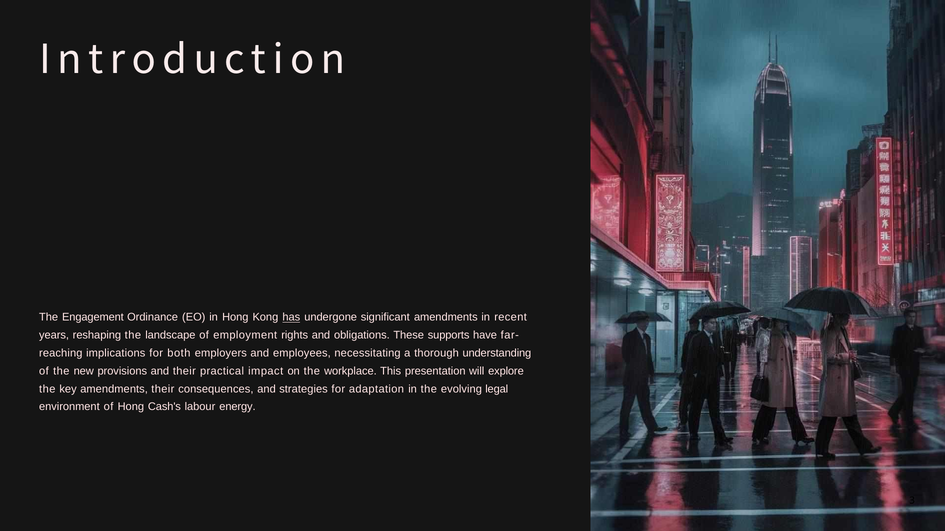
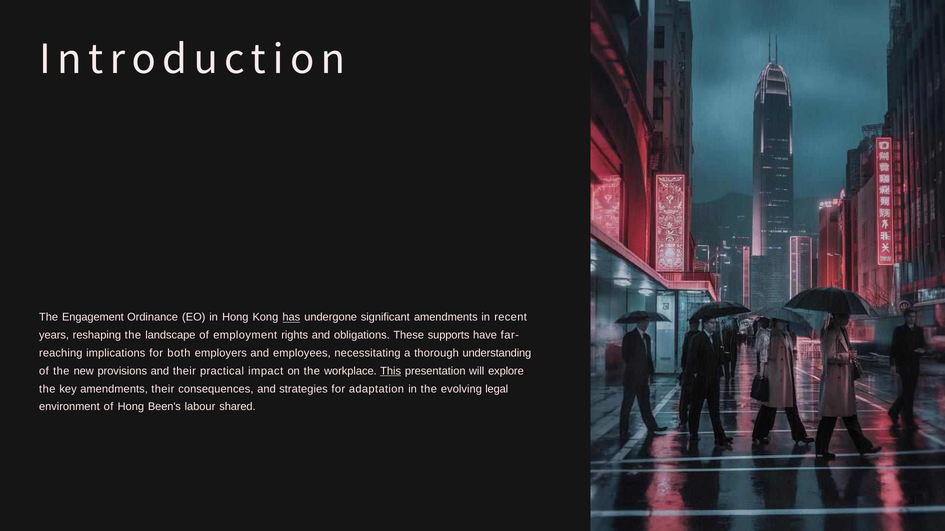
This underline: none -> present
Cash's: Cash's -> Been's
energy: energy -> shared
